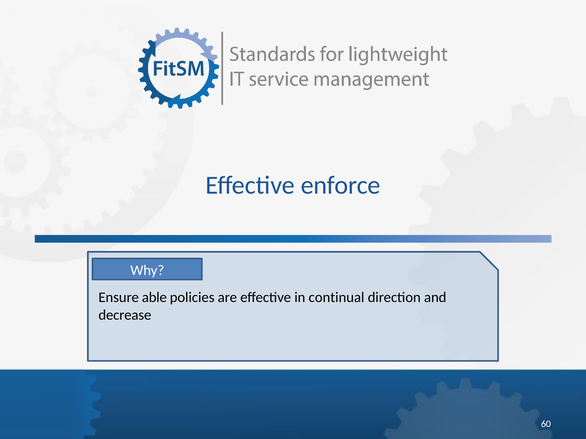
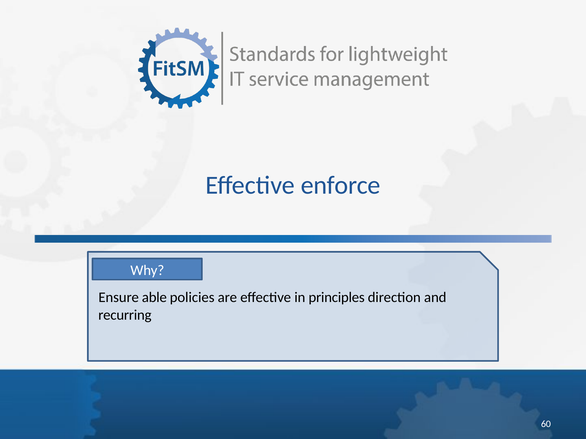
continual: continual -> principles
decrease: decrease -> recurring
